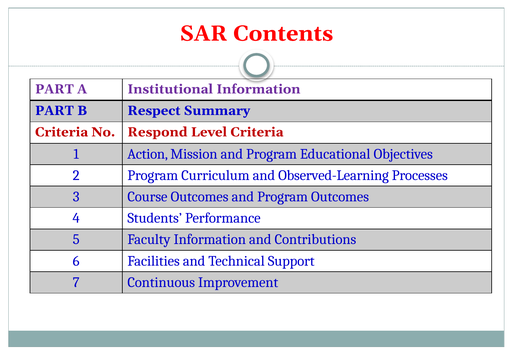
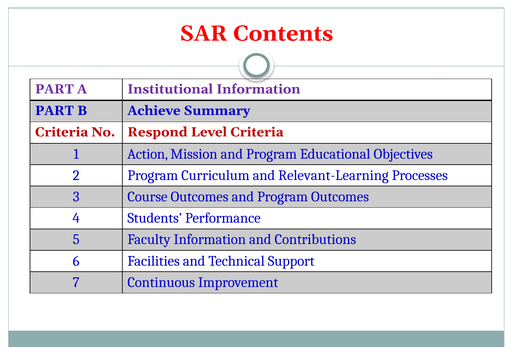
Respect: Respect -> Achieve
Observed-Learning: Observed-Learning -> Relevant-Learning
